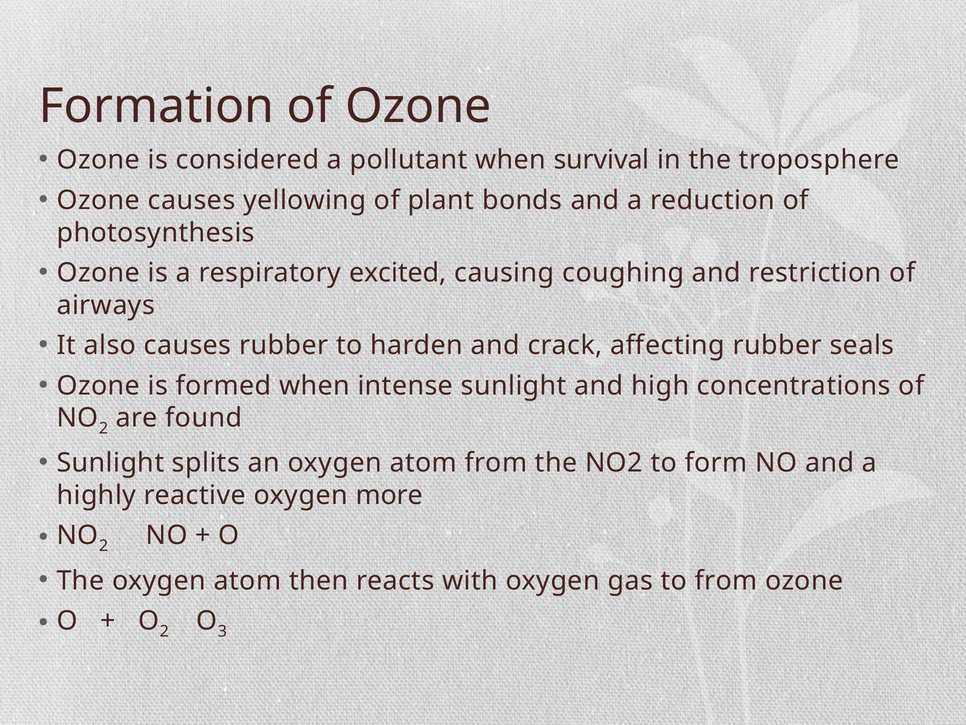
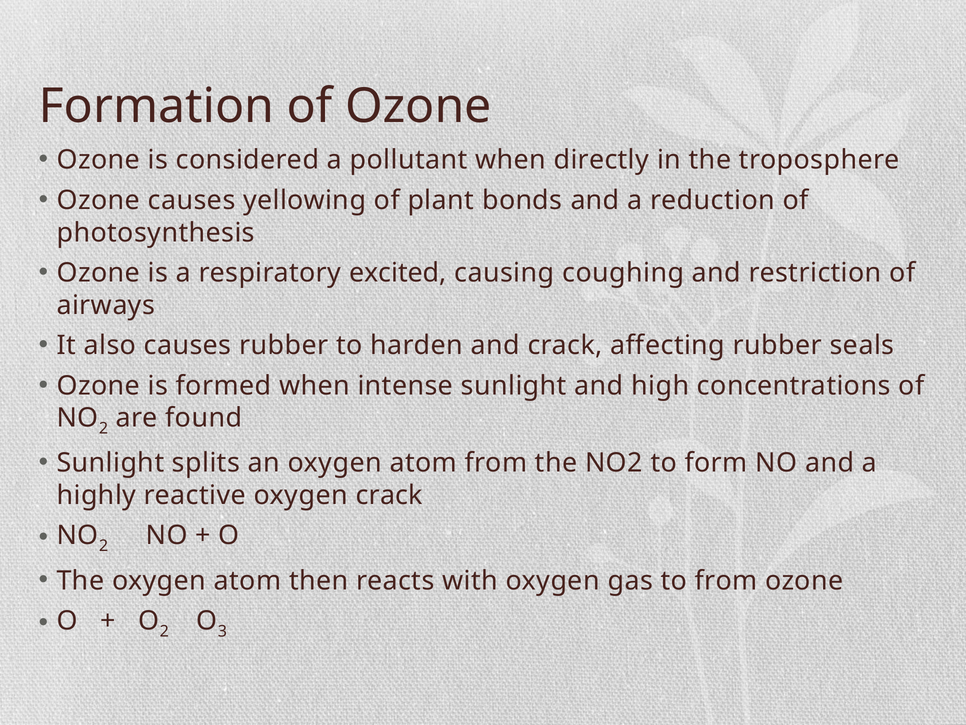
survival: survival -> directly
oxygen more: more -> crack
